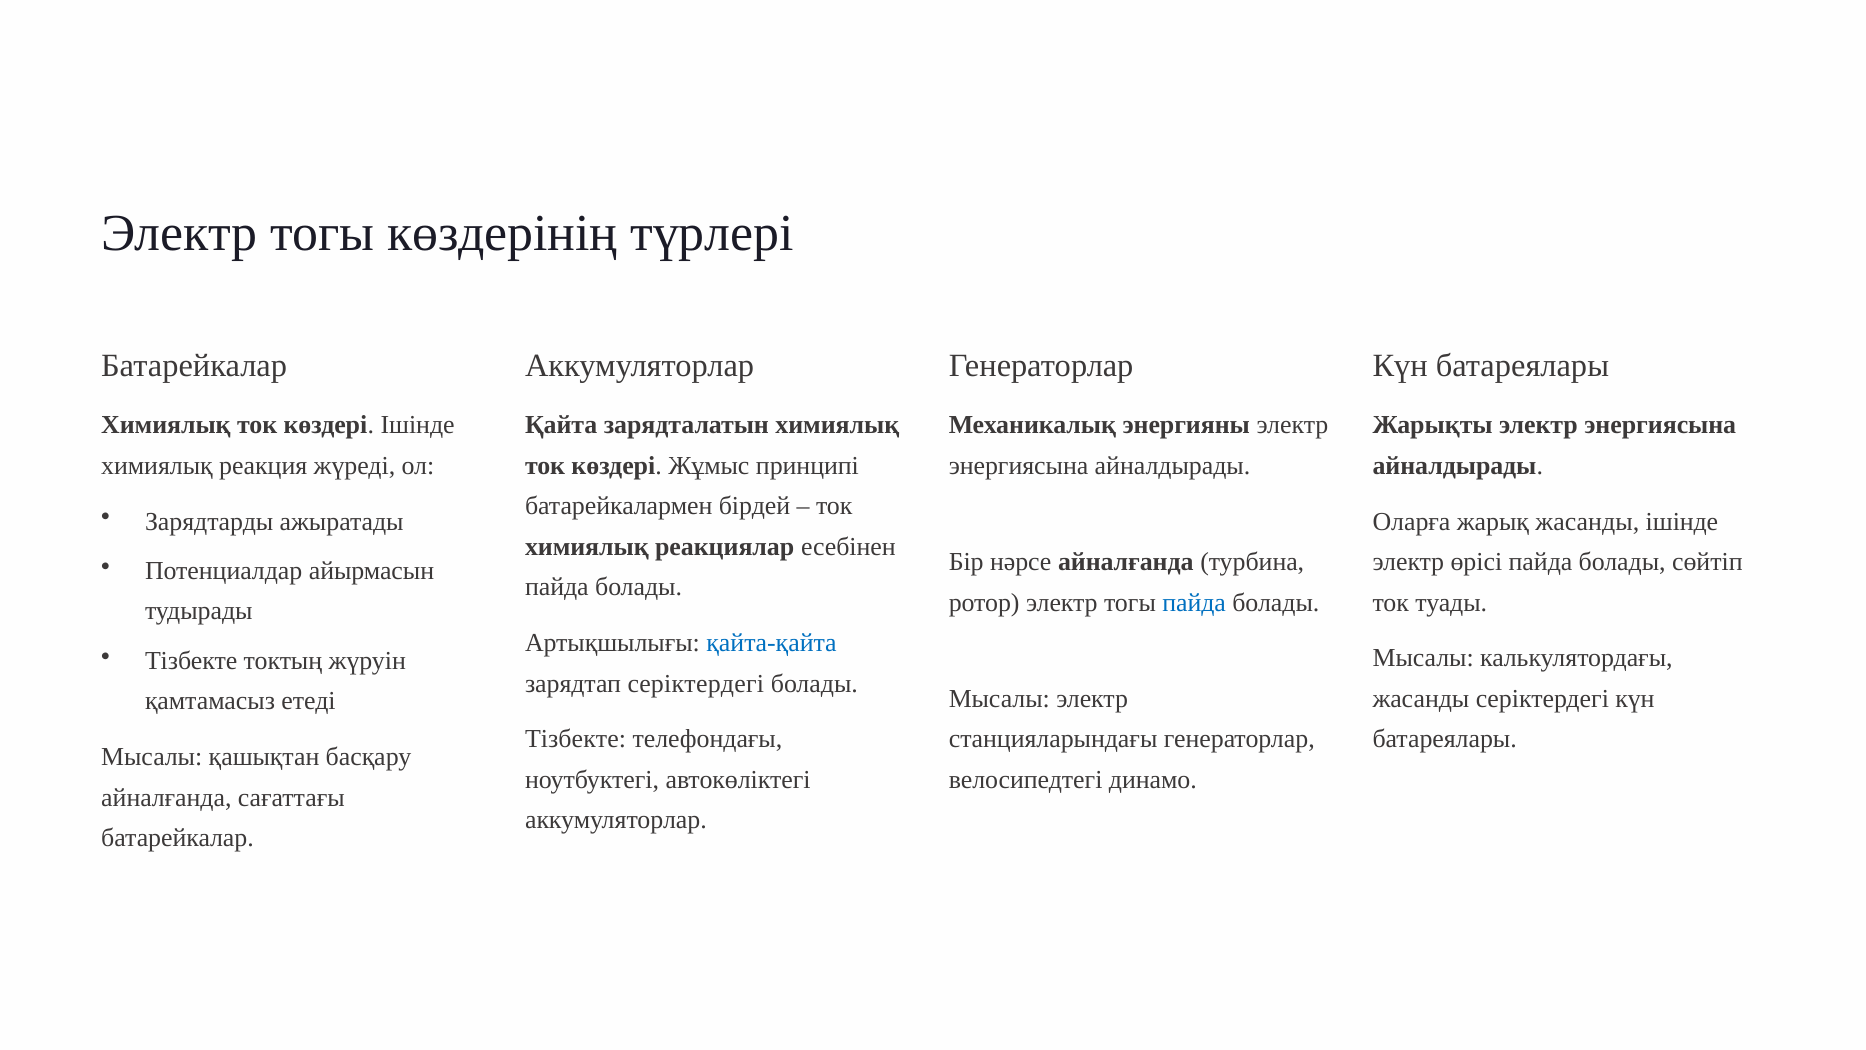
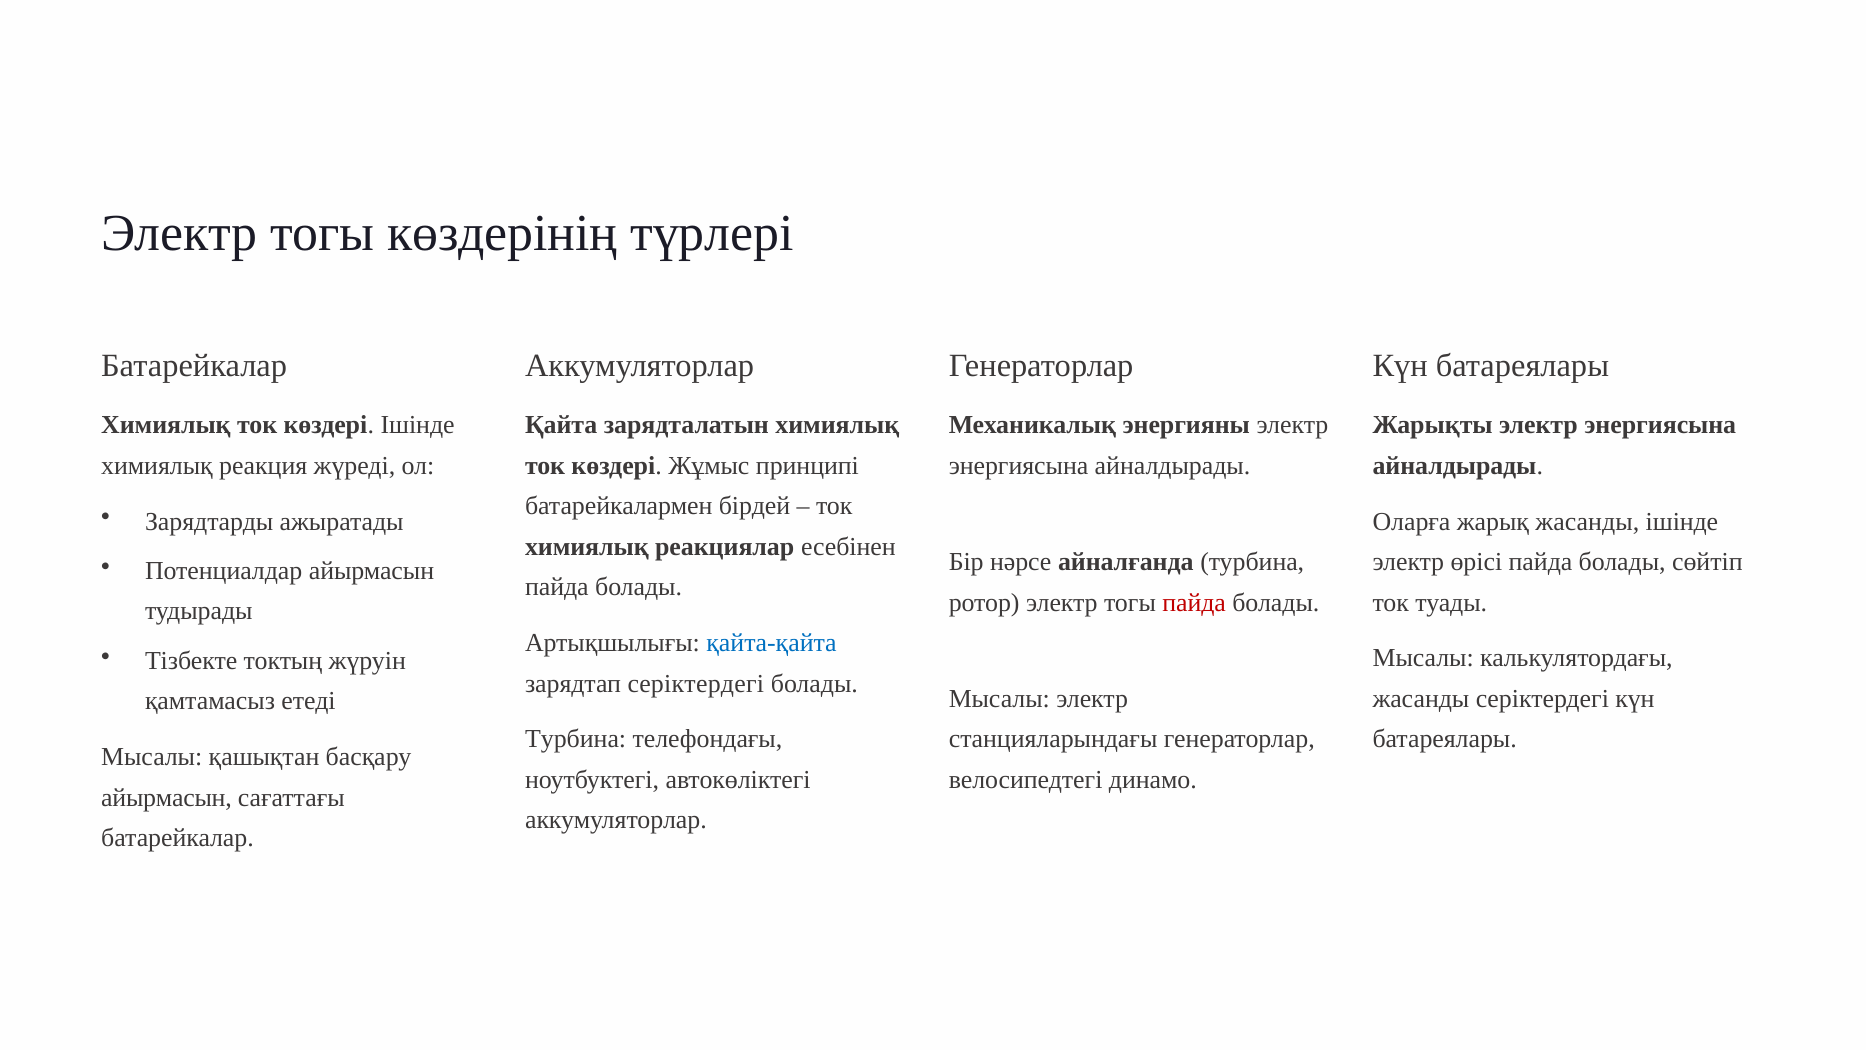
пайда at (1194, 602) colour: blue -> red
Тізбекте at (576, 739): Тізбекте -> Турбина
айналғанда at (166, 797): айналғанда -> айырмасын
